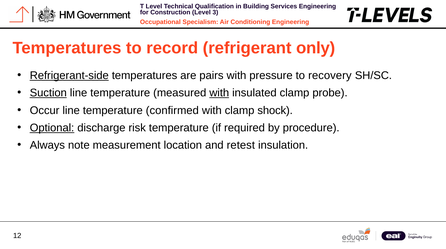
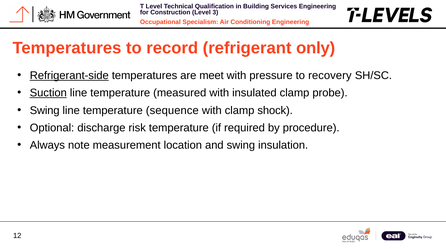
pairs: pairs -> meet
with at (219, 93) underline: present -> none
Occur at (45, 110): Occur -> Swing
confirmed: confirmed -> sequence
Optional underline: present -> none
and retest: retest -> swing
